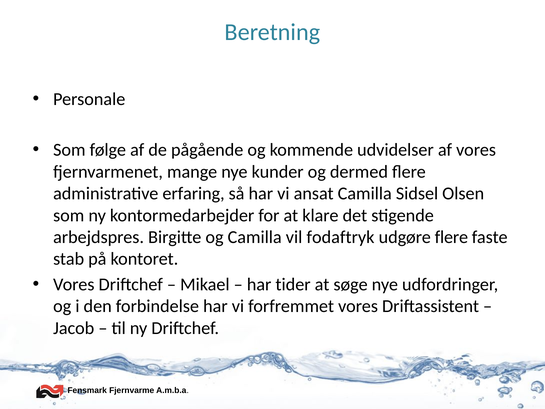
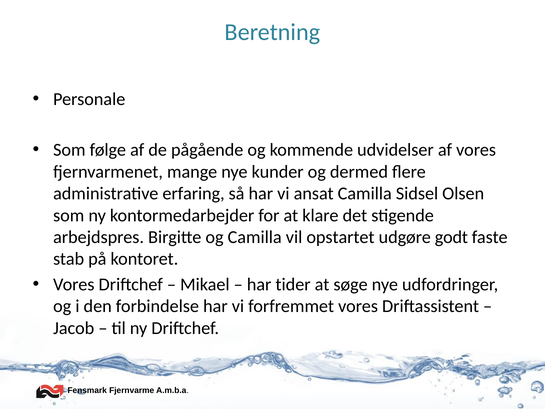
fodaftryk: fodaftryk -> opstartet
udgøre flere: flere -> godt
